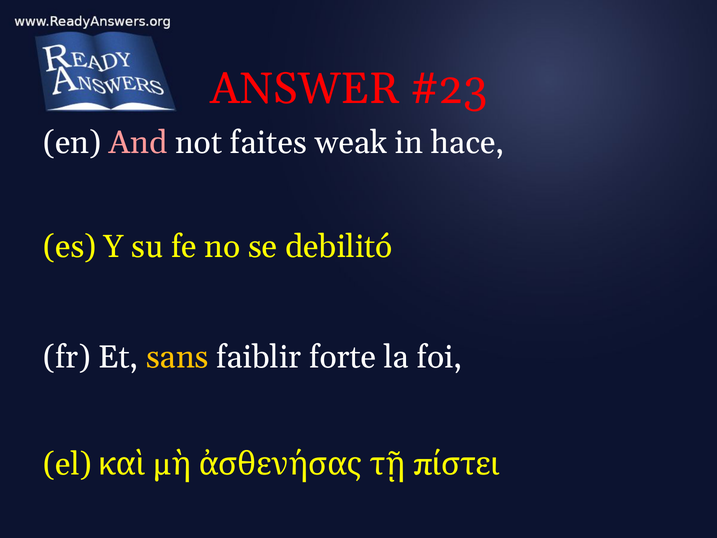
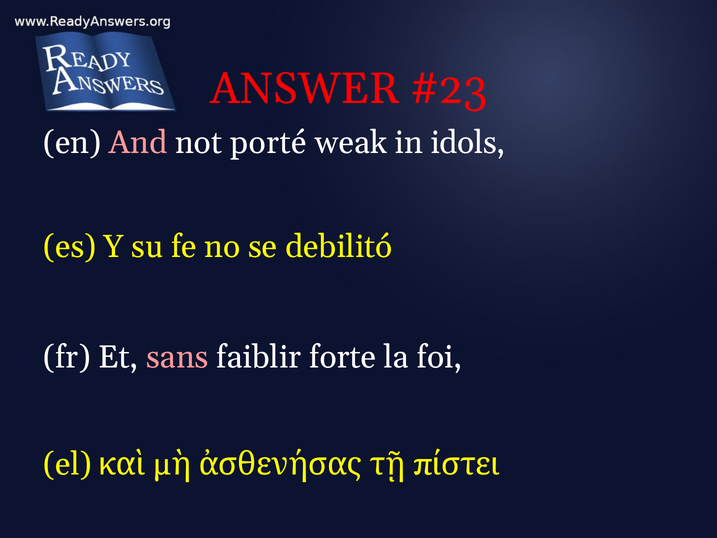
faites: faites -> porté
hace: hace -> idols
sans colour: yellow -> pink
